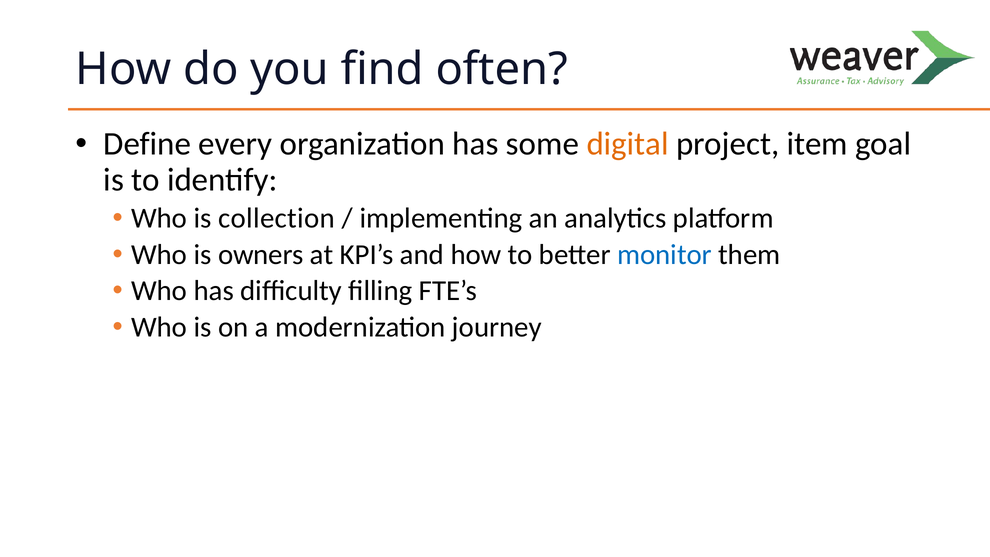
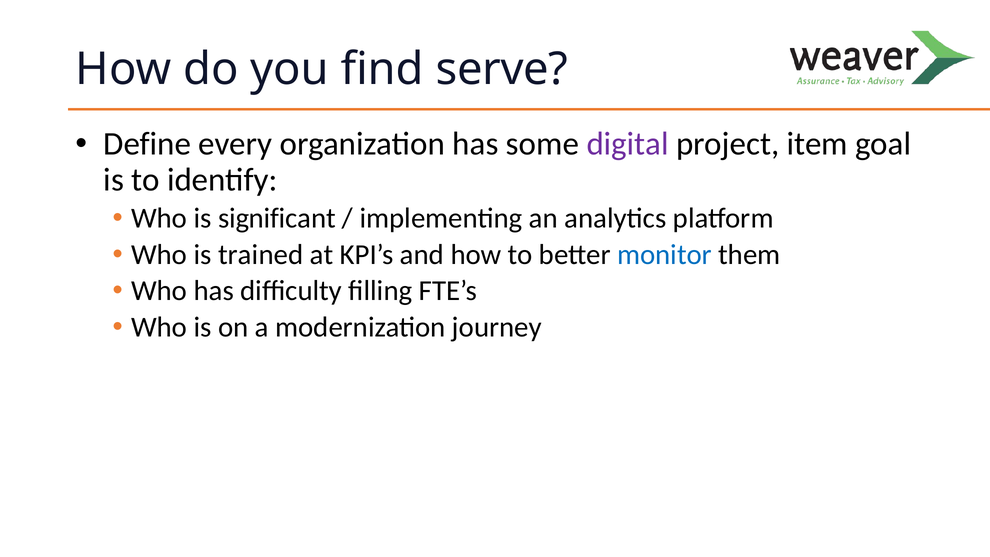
often: often -> serve
digital colour: orange -> purple
collection: collection -> significant
owners: owners -> trained
